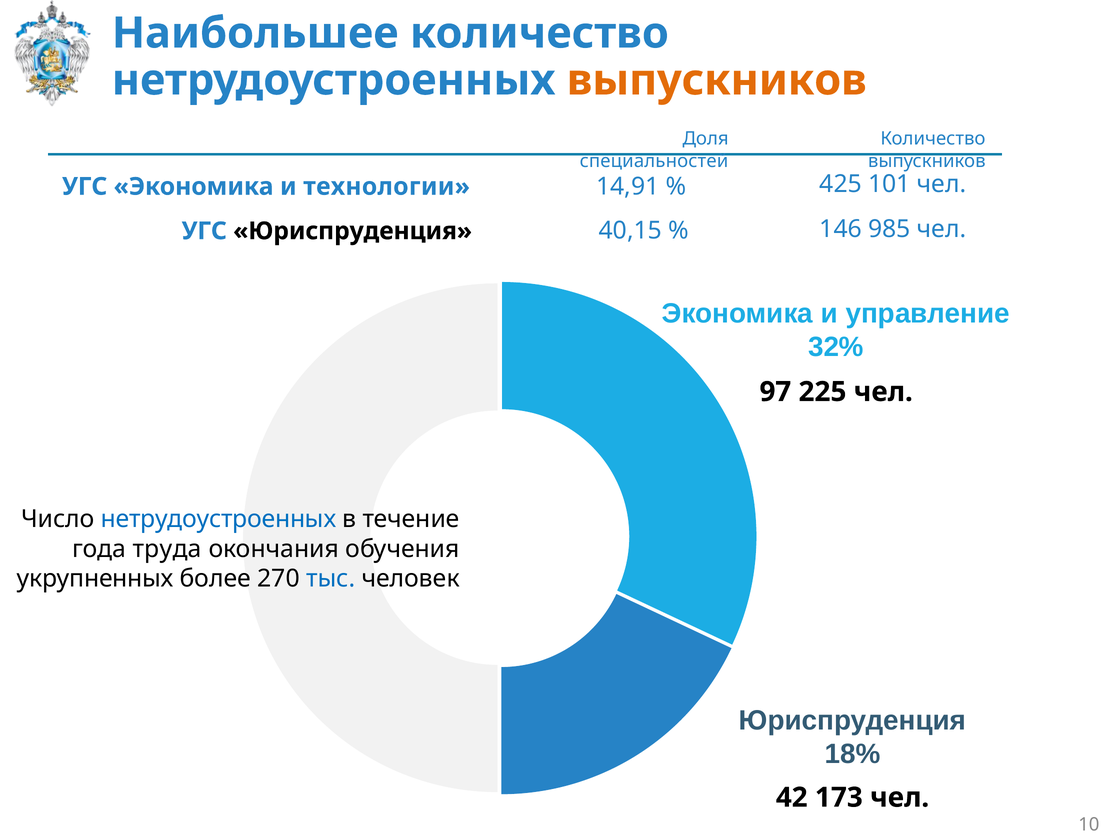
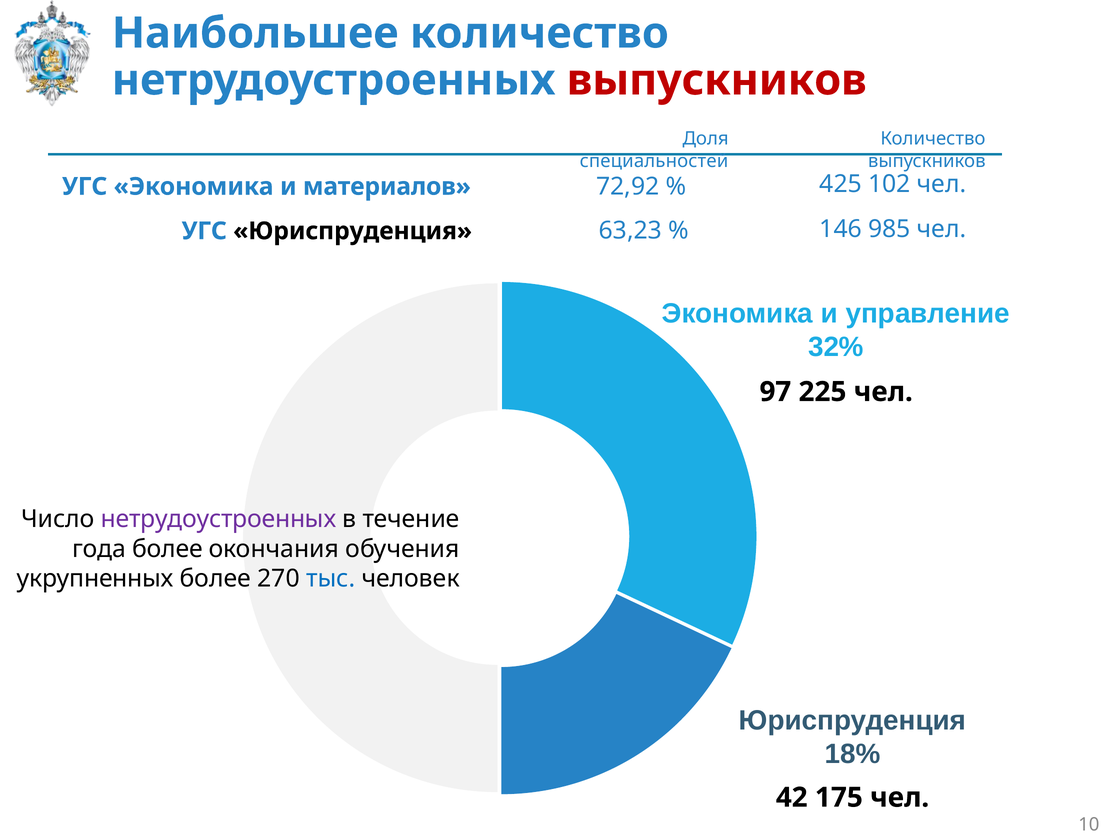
выпускников at (717, 80) colour: orange -> red
101: 101 -> 102
14,91: 14,91 -> 72,92
технологии: технологии -> материалов
40,15: 40,15 -> 63,23
нетрудоустроенных at (218, 519) colour: blue -> purple
года труда: труда -> более
173: 173 -> 175
